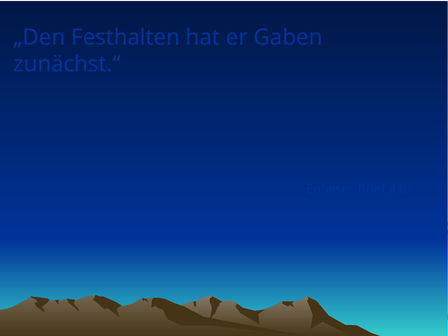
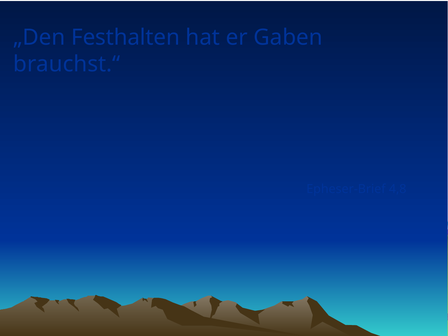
zunächst.“: zunächst.“ -> brauchst.“
